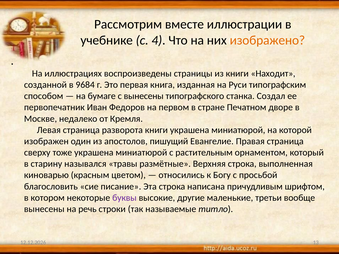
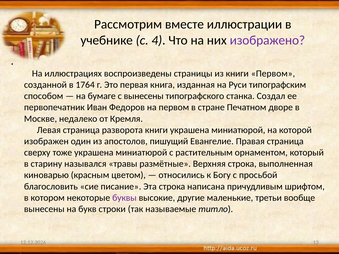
изображено colour: orange -> purple
книги Находит: Находит -> Первом
9684: 9684 -> 1764
речь: речь -> букв
